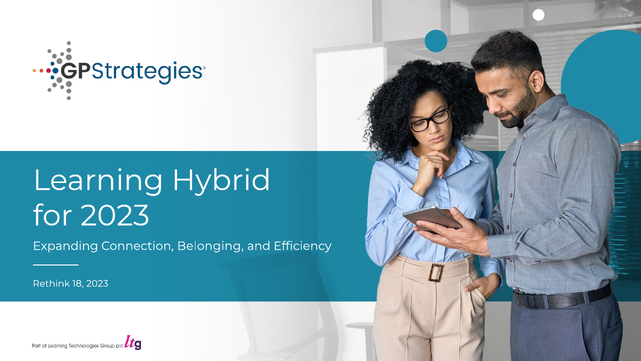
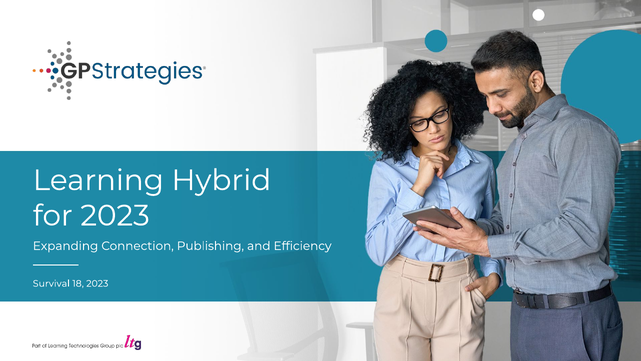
Belonging: Belonging -> Publishing
Rethink: Rethink -> Survival
